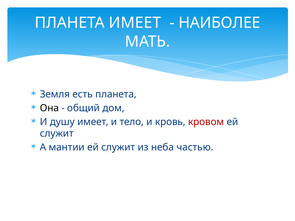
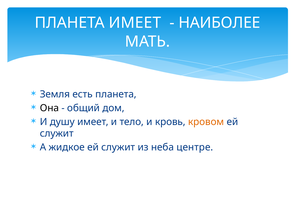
кровом colour: red -> orange
мантии: мантии -> жидкое
частью: частью -> центре
